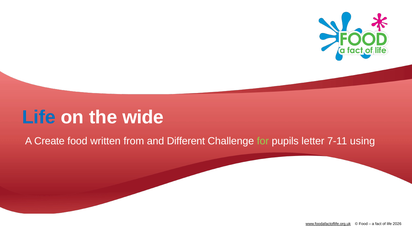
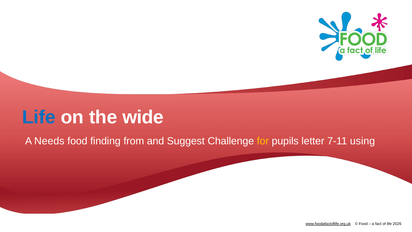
Create: Create -> Needs
written: written -> finding
Different: Different -> Suggest
for colour: light green -> yellow
